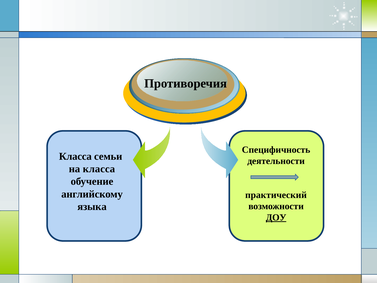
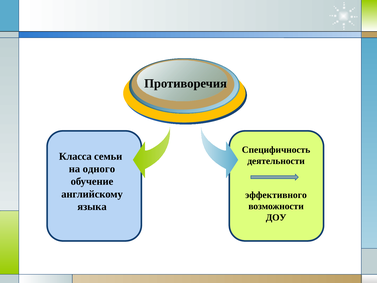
на класса: класса -> одного
практический: практический -> эффективного
ДОУ underline: present -> none
